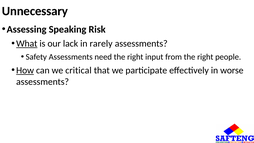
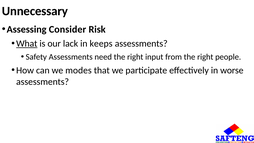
Speaking: Speaking -> Consider
rarely: rarely -> keeps
How underline: present -> none
critical: critical -> modes
